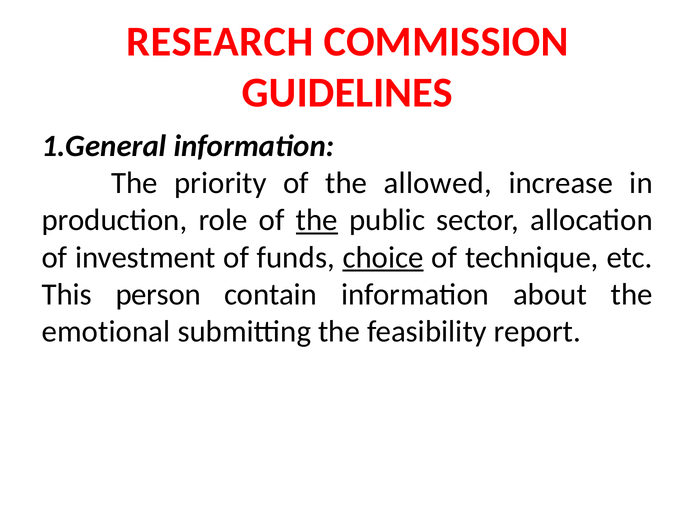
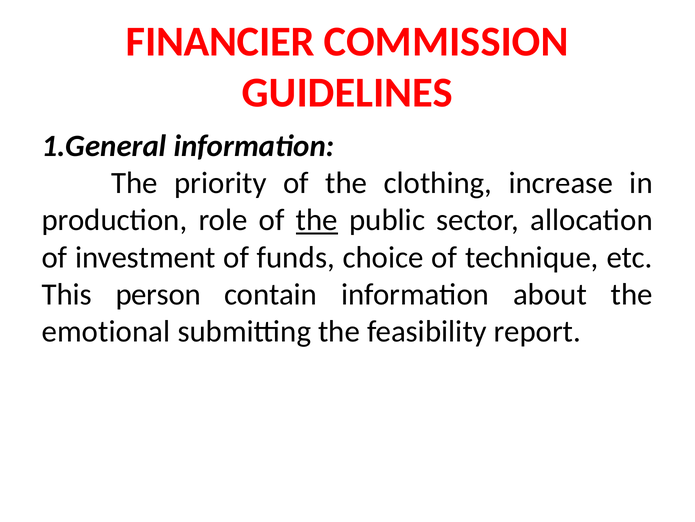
RESEARCH: RESEARCH -> FINANCIER
allowed: allowed -> clothing
choice underline: present -> none
